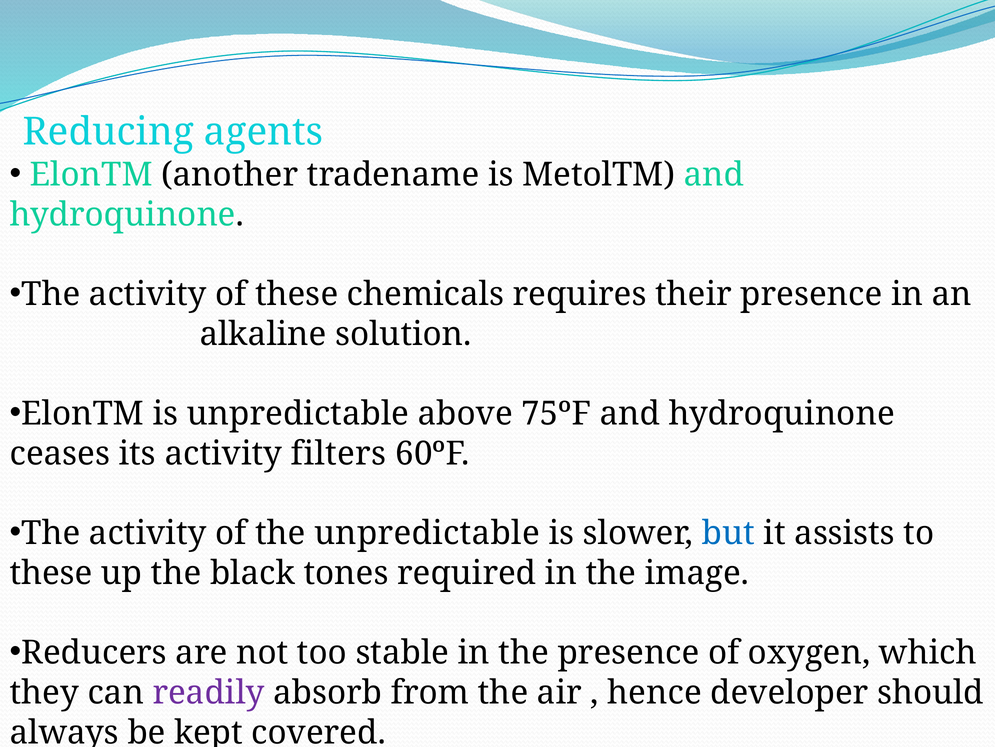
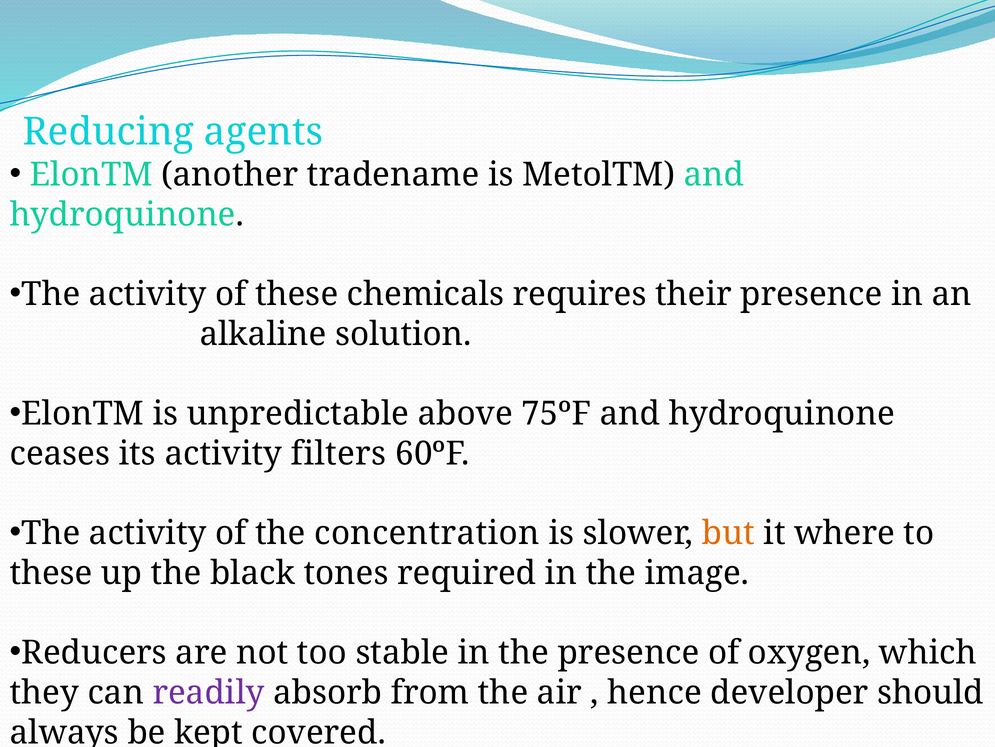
the unpredictable: unpredictable -> concentration
but colour: blue -> orange
assists: assists -> where
